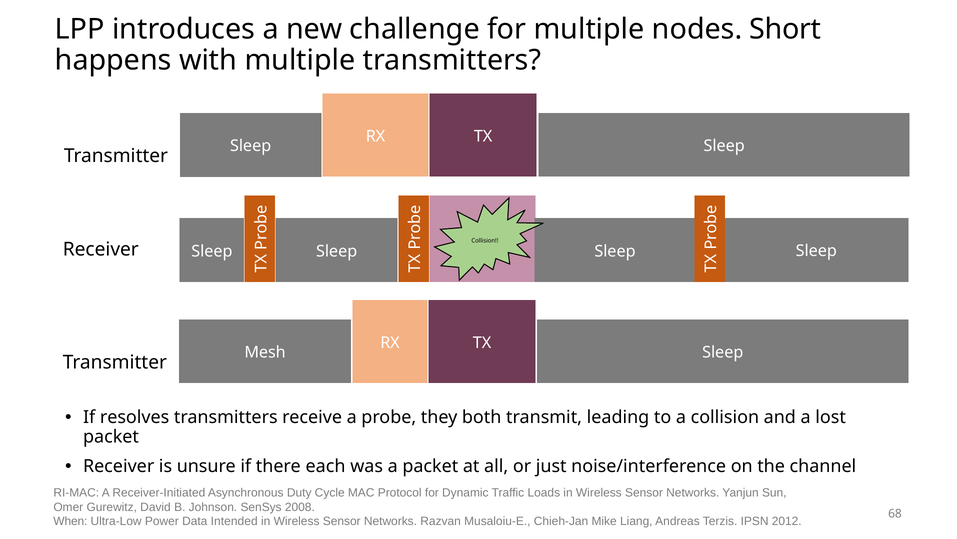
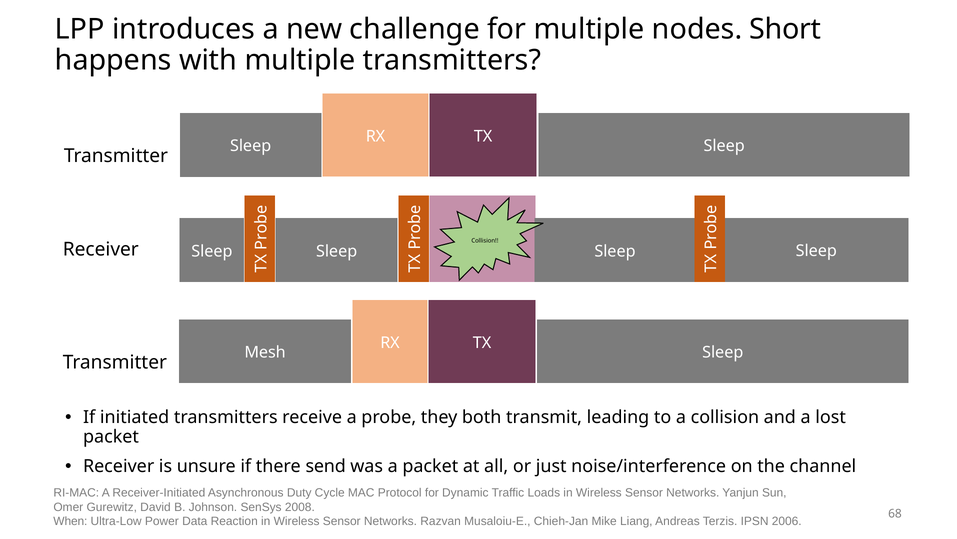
resolves: resolves -> initiated
each: each -> send
Intended: Intended -> Reaction
2012: 2012 -> 2006
